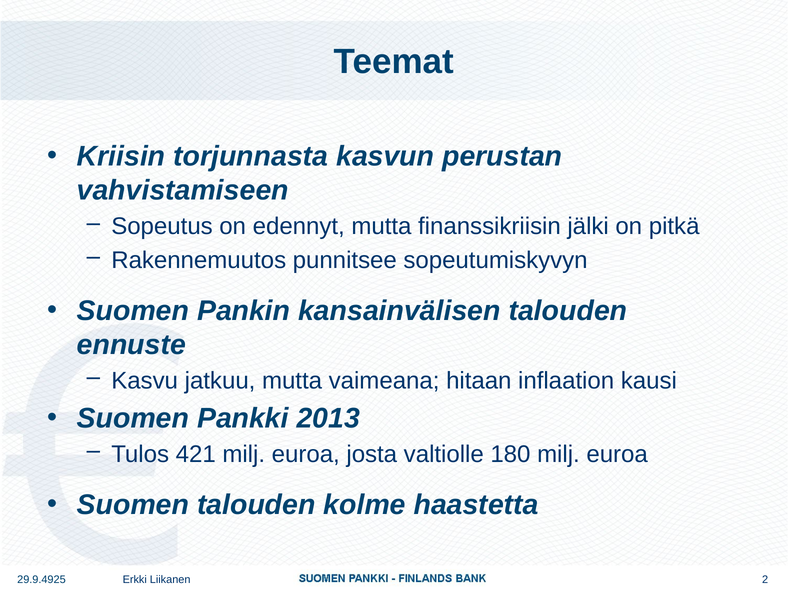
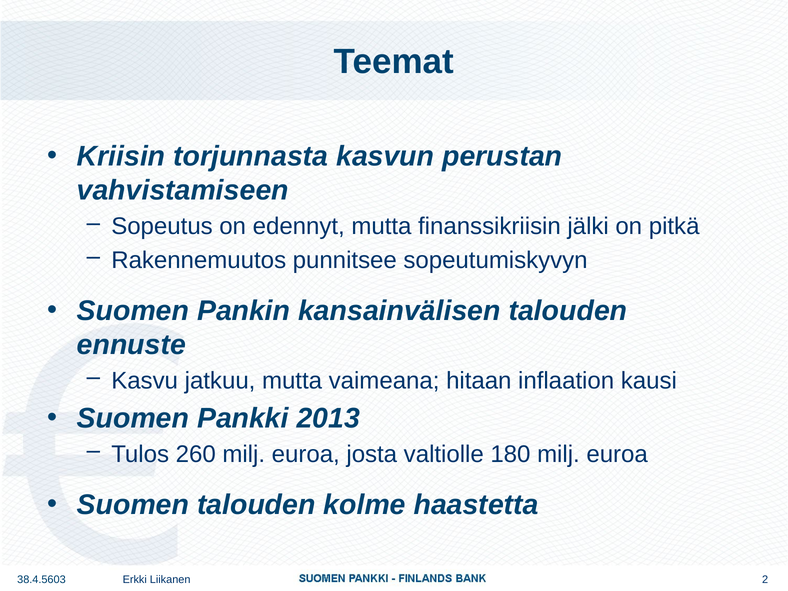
421: 421 -> 260
29.9.4925: 29.9.4925 -> 38.4.5603
